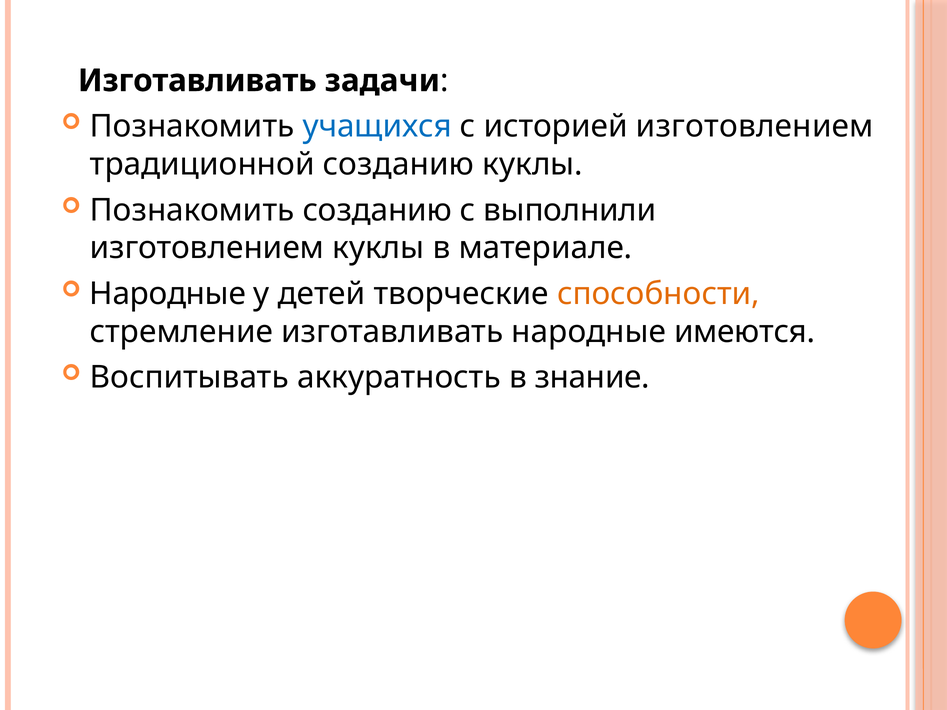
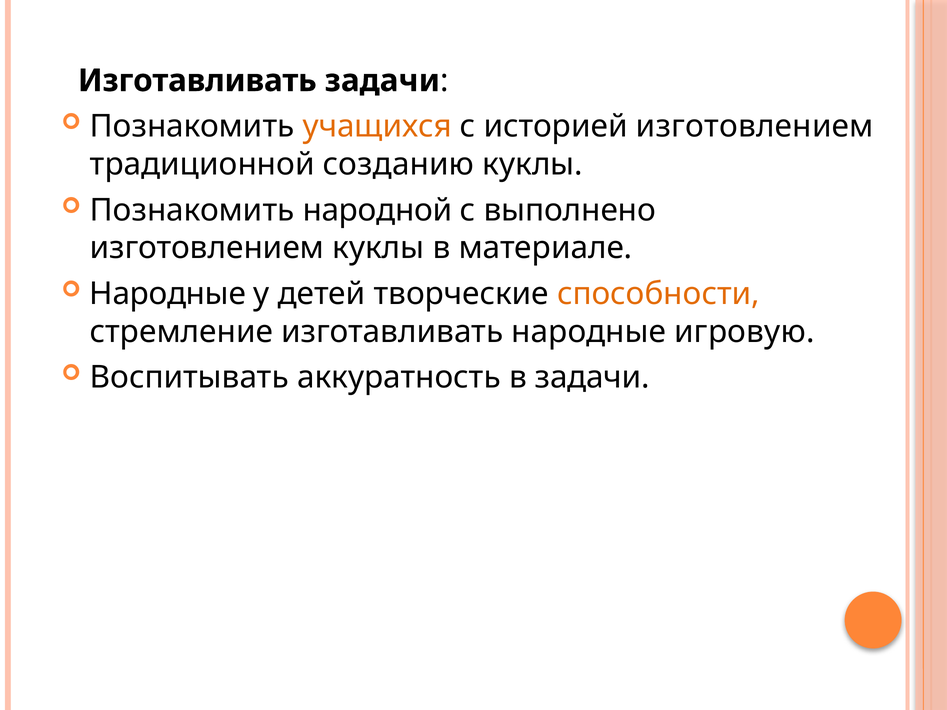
учащихся colour: blue -> orange
Познакомить созданию: созданию -> народной
выполнили: выполнили -> выполнено
имеются: имеются -> игровую
в знание: знание -> задачи
